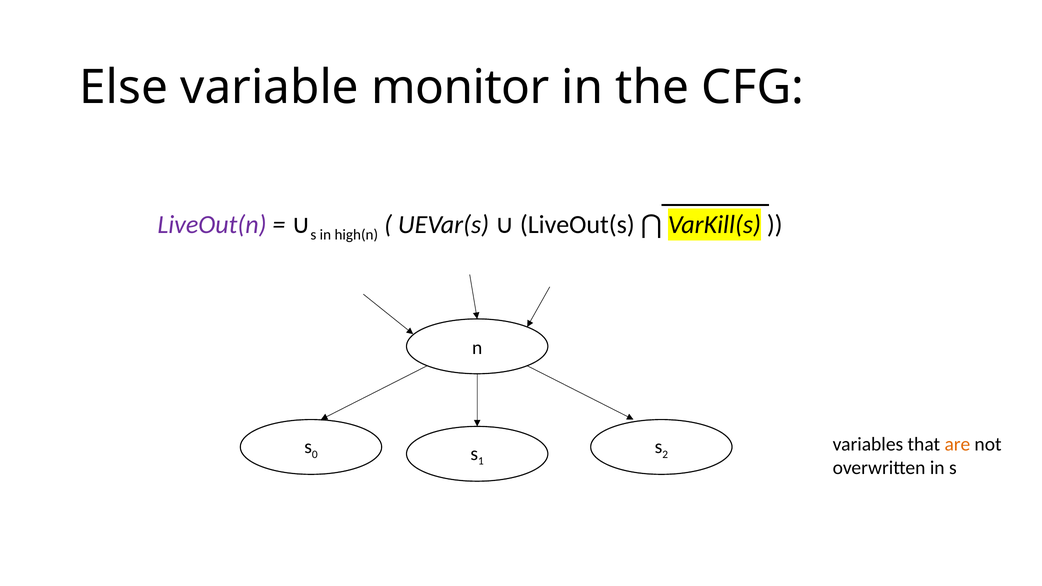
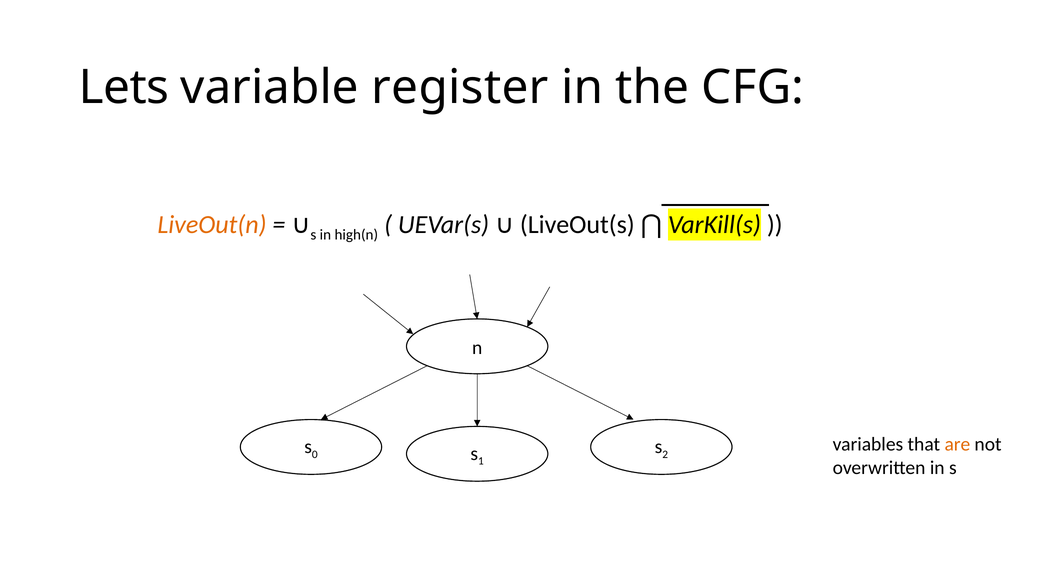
Else: Else -> Lets
monitor: monitor -> register
LiveOut(n colour: purple -> orange
